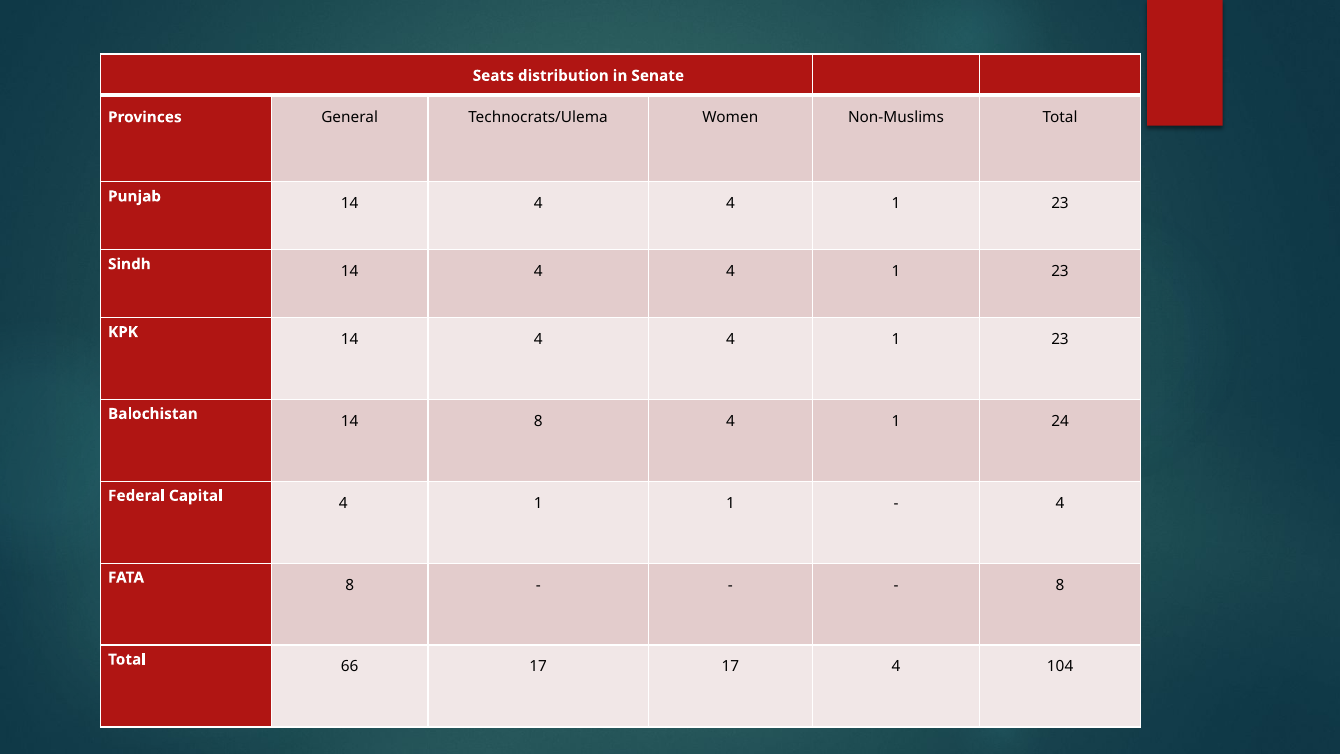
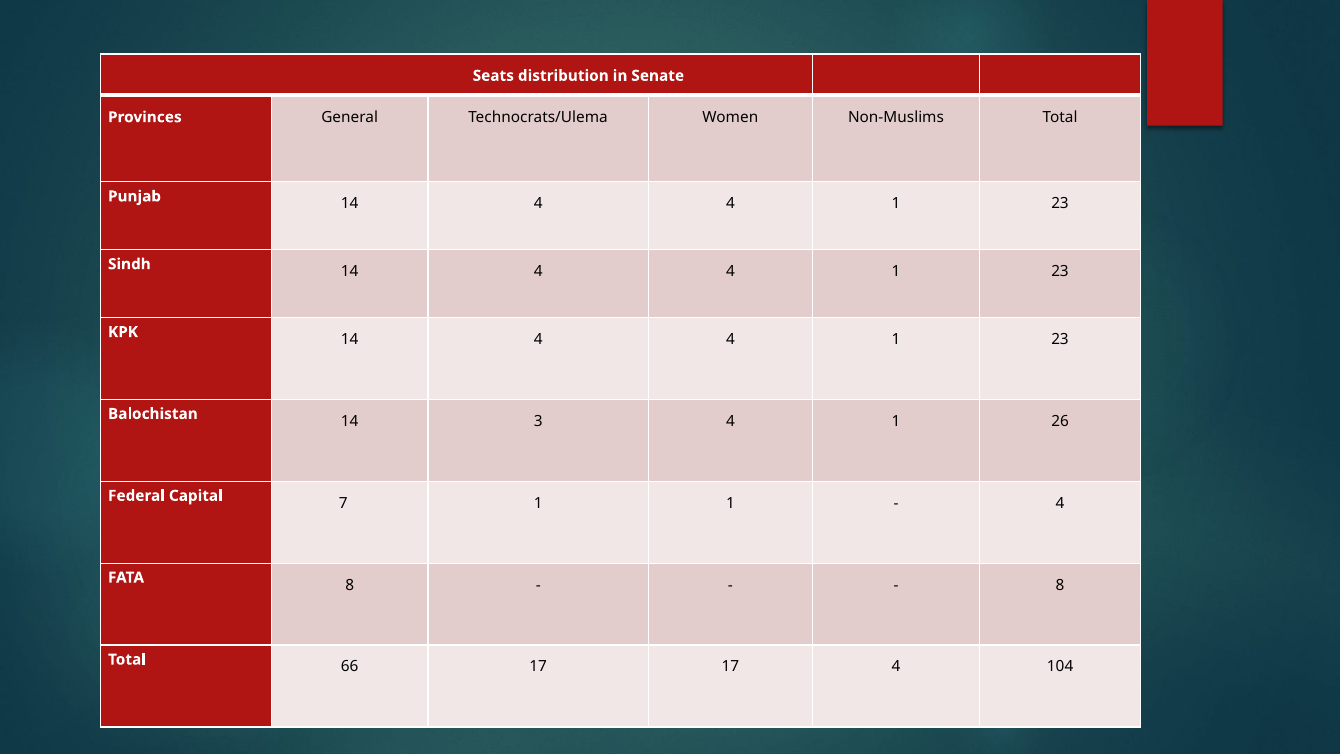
14 8: 8 -> 3
24: 24 -> 26
Capital 4: 4 -> 7
